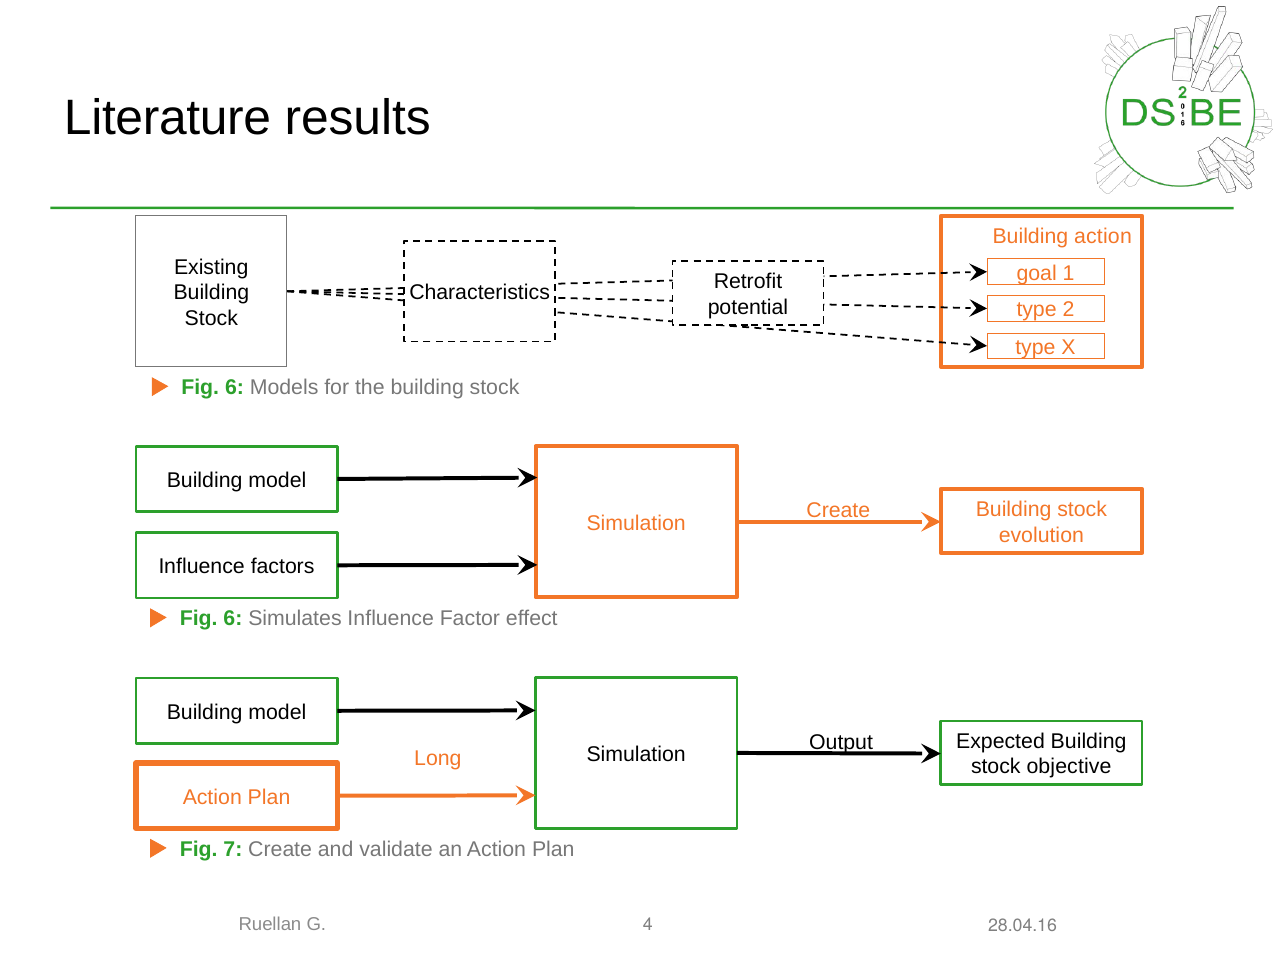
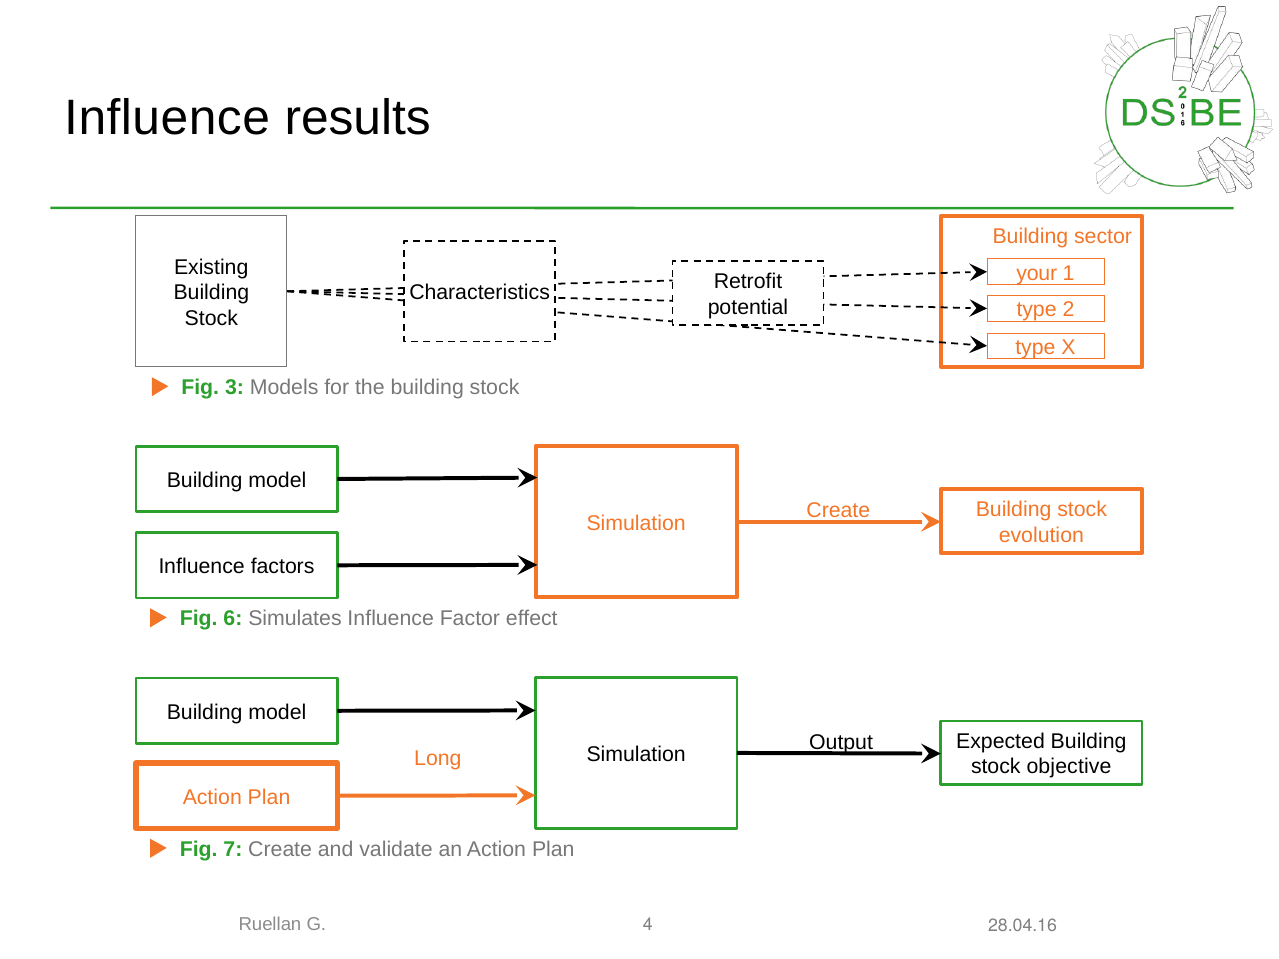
Literature at (168, 118): Literature -> Influence
Building action: action -> sector
goal: goal -> your
6 at (235, 387): 6 -> 3
